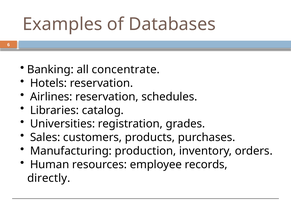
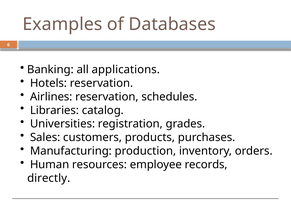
concentrate: concentrate -> applications
